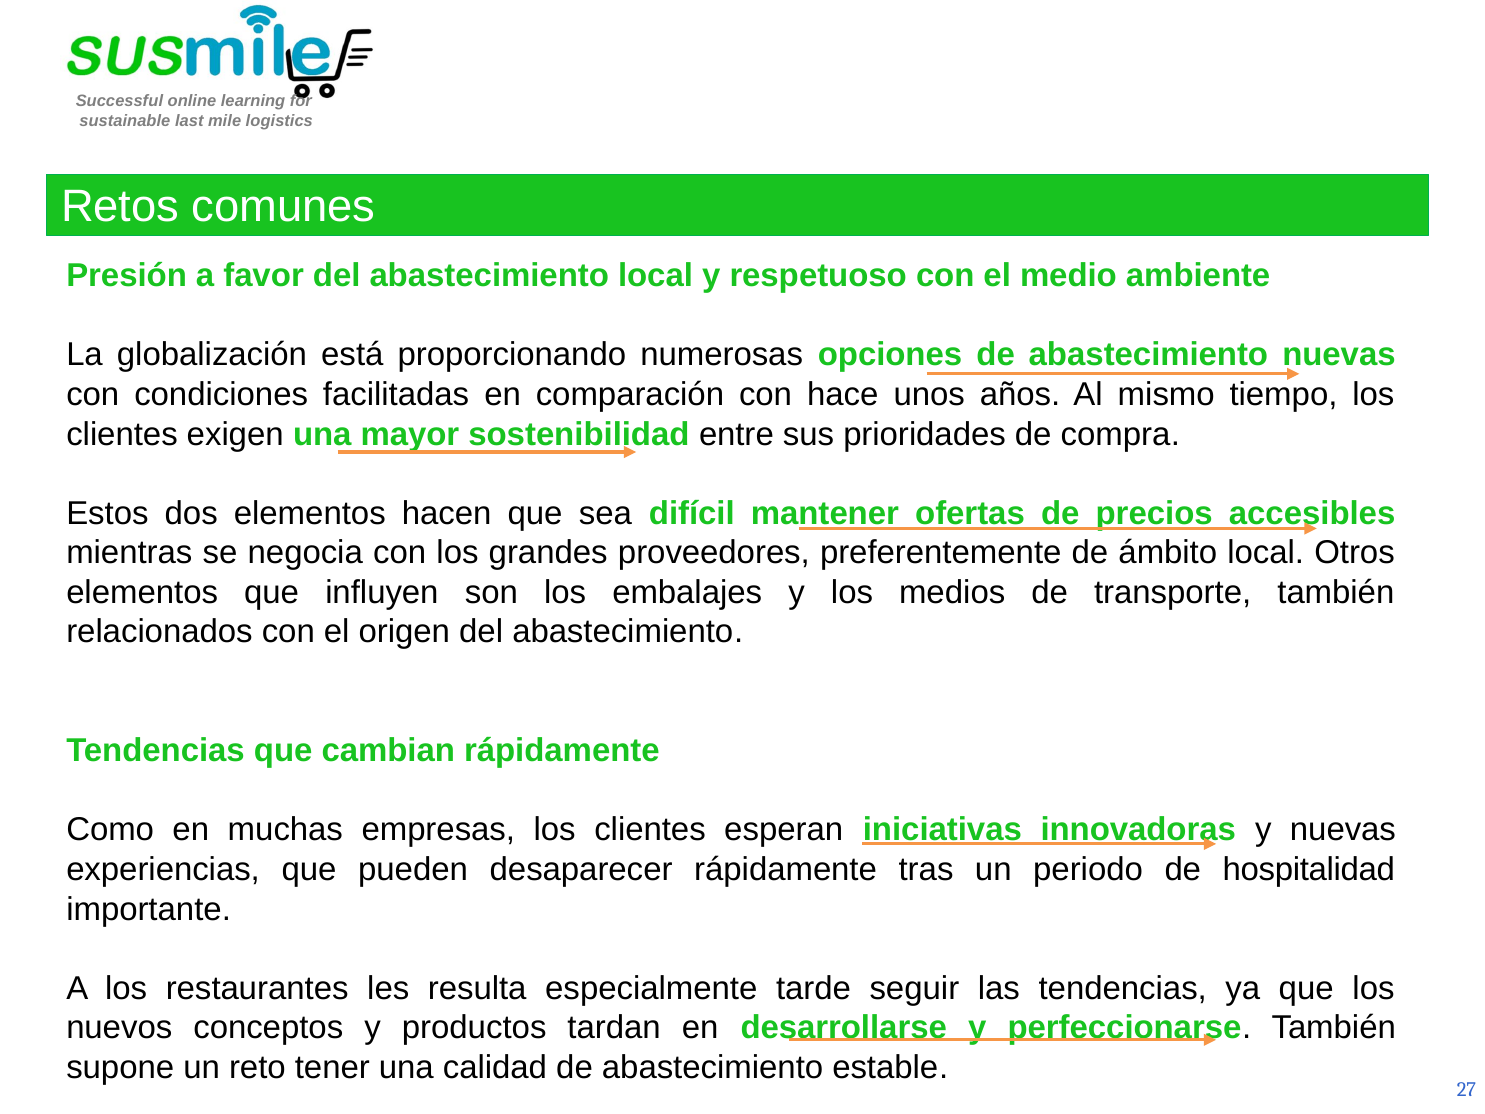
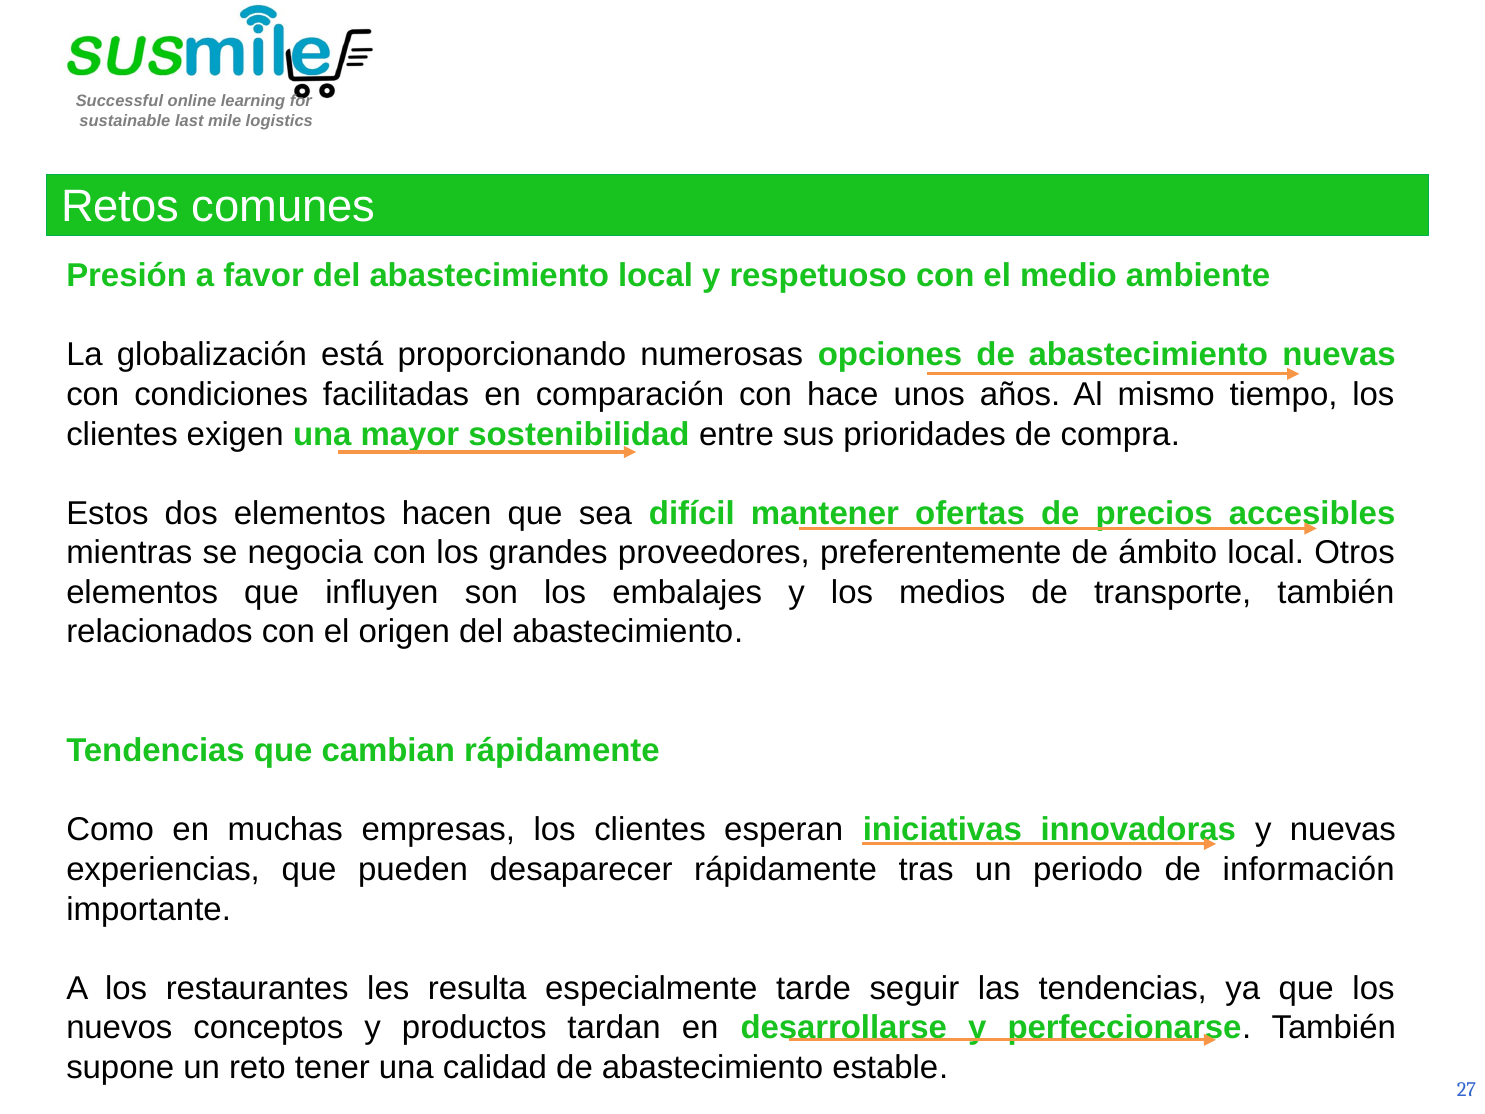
hospitalidad: hospitalidad -> información
